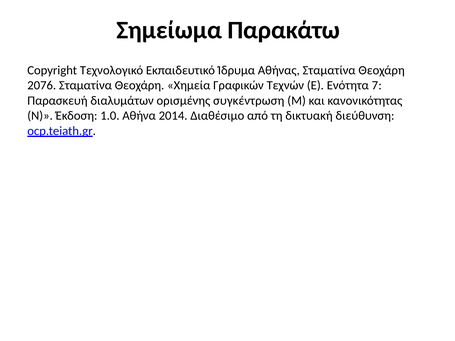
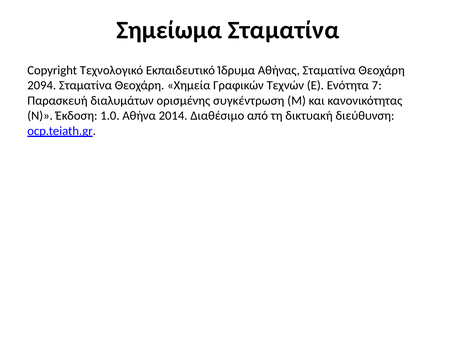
Σημείωμα Παρακάτω: Παρακάτω -> Σταματίνα
2076: 2076 -> 2094
